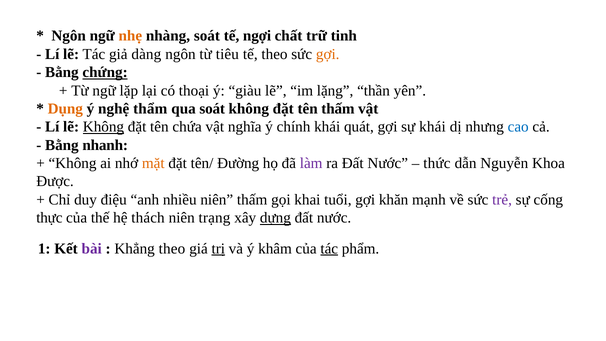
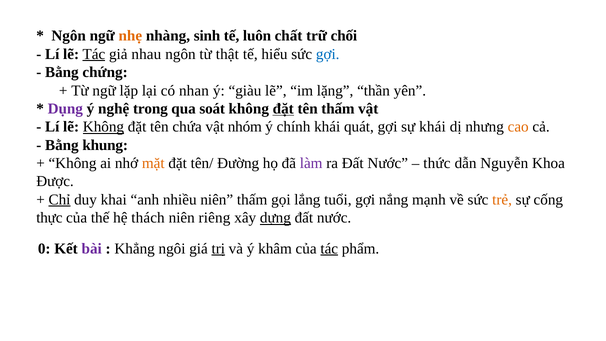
nhàng soát: soát -> sinh
ngợi: ngợi -> luôn
tinh: tinh -> chối
Tác at (94, 54) underline: none -> present
dàng: dàng -> nhau
tiêu: tiêu -> thật
tế theo: theo -> hiểu
gợi at (328, 54) colour: orange -> blue
chứng underline: present -> none
thoại: thoại -> nhan
Dụng colour: orange -> purple
thẩm: thẩm -> trong
đặt at (283, 109) underline: none -> present
nghĩa: nghĩa -> nhóm
cao colour: blue -> orange
nhanh: nhanh -> khung
Chỉ underline: none -> present
điệu: điệu -> khai
khai: khai -> lắng
khăn: khăn -> nắng
trẻ colour: purple -> orange
trạng: trạng -> riêng
1: 1 -> 0
Khẳng theo: theo -> ngôi
